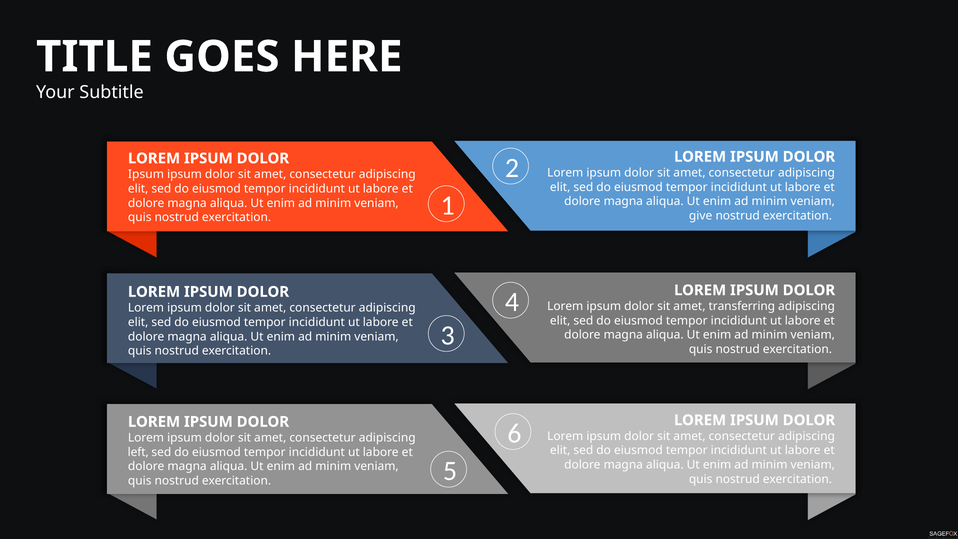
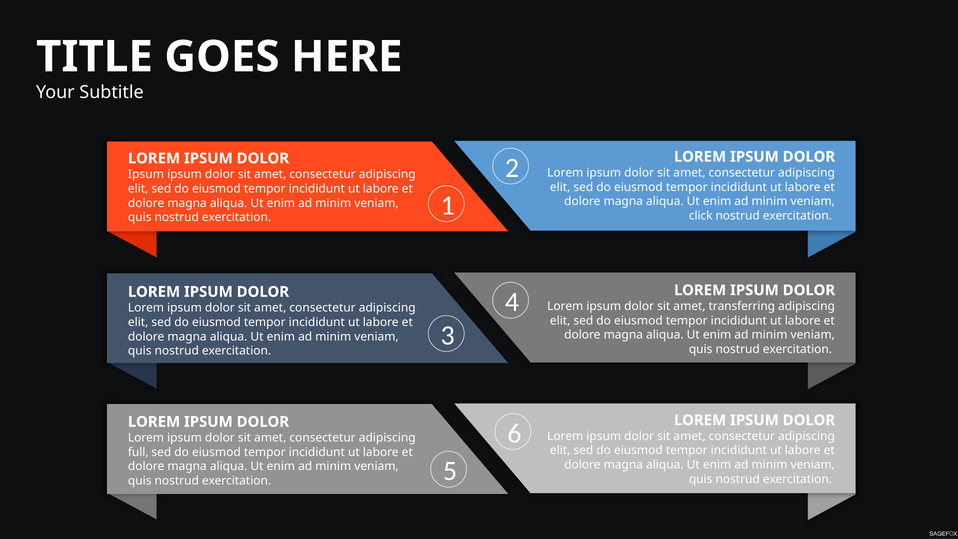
give: give -> click
left: left -> full
